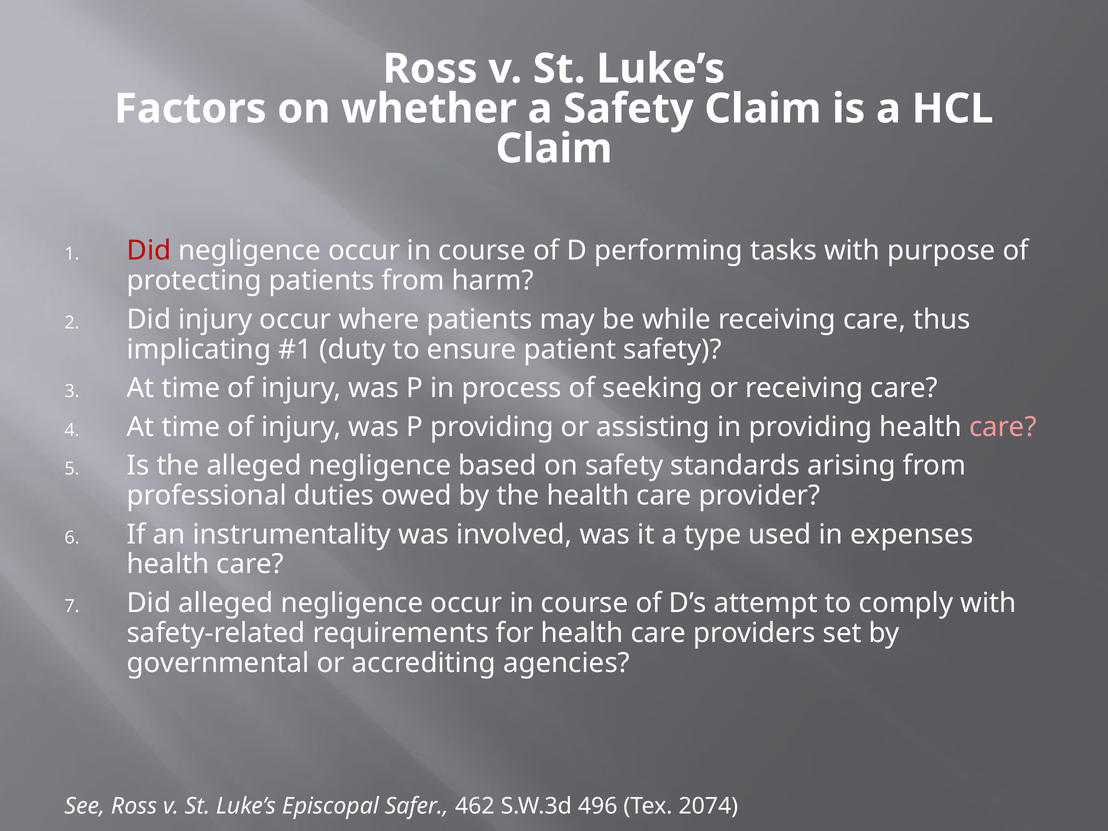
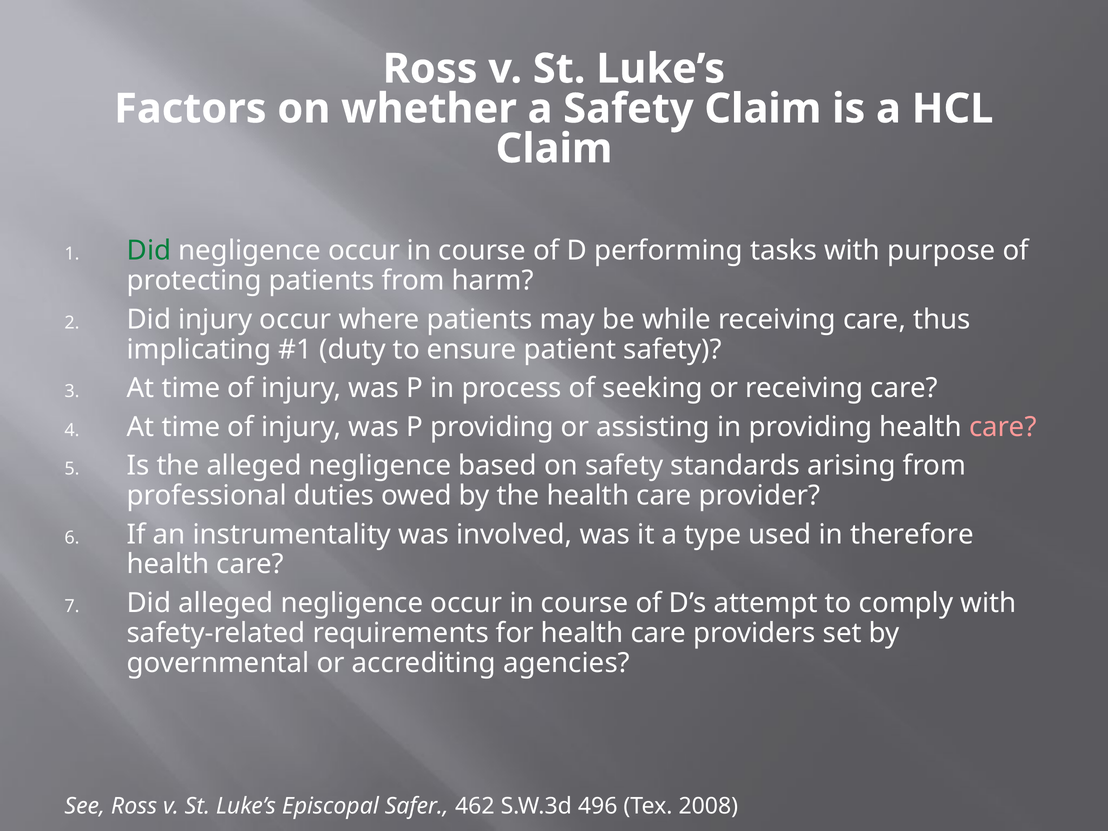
Did at (149, 251) colour: red -> green
expenses: expenses -> therefore
2074: 2074 -> 2008
